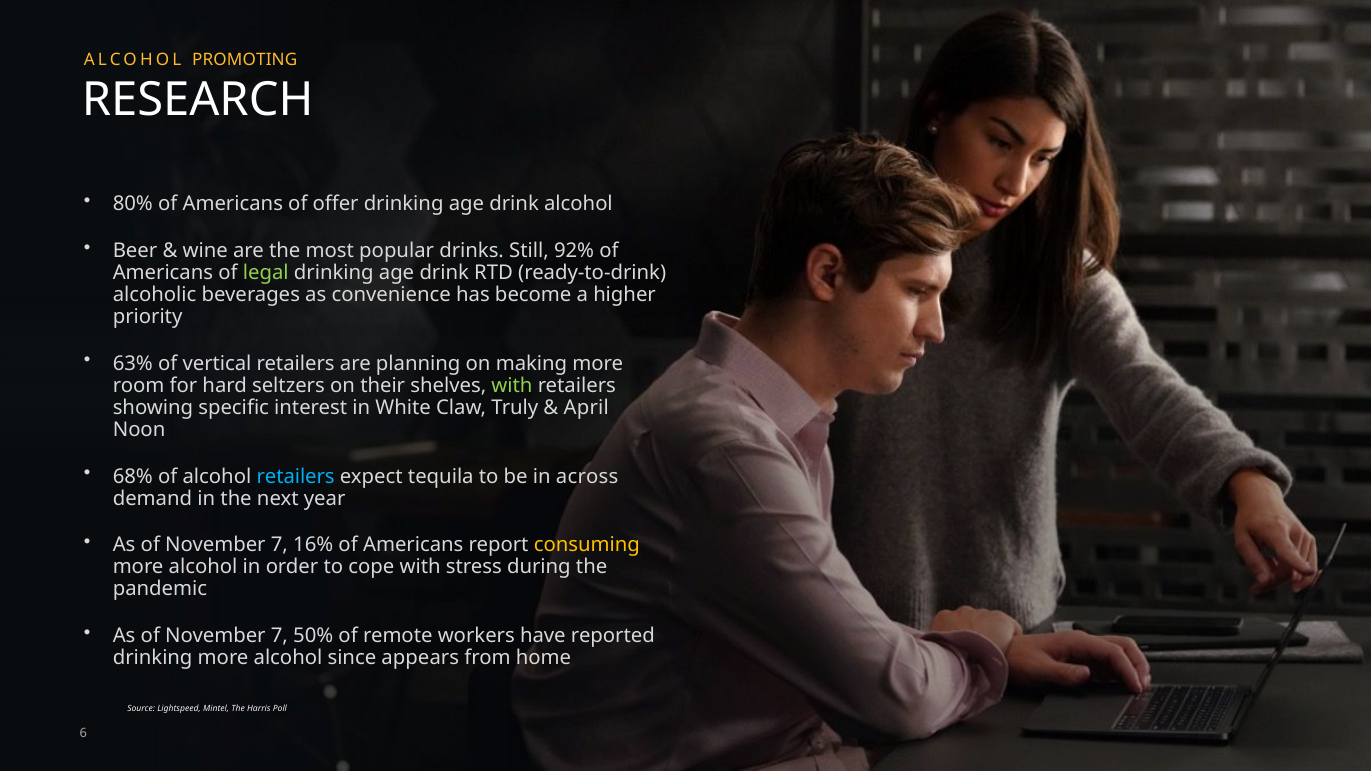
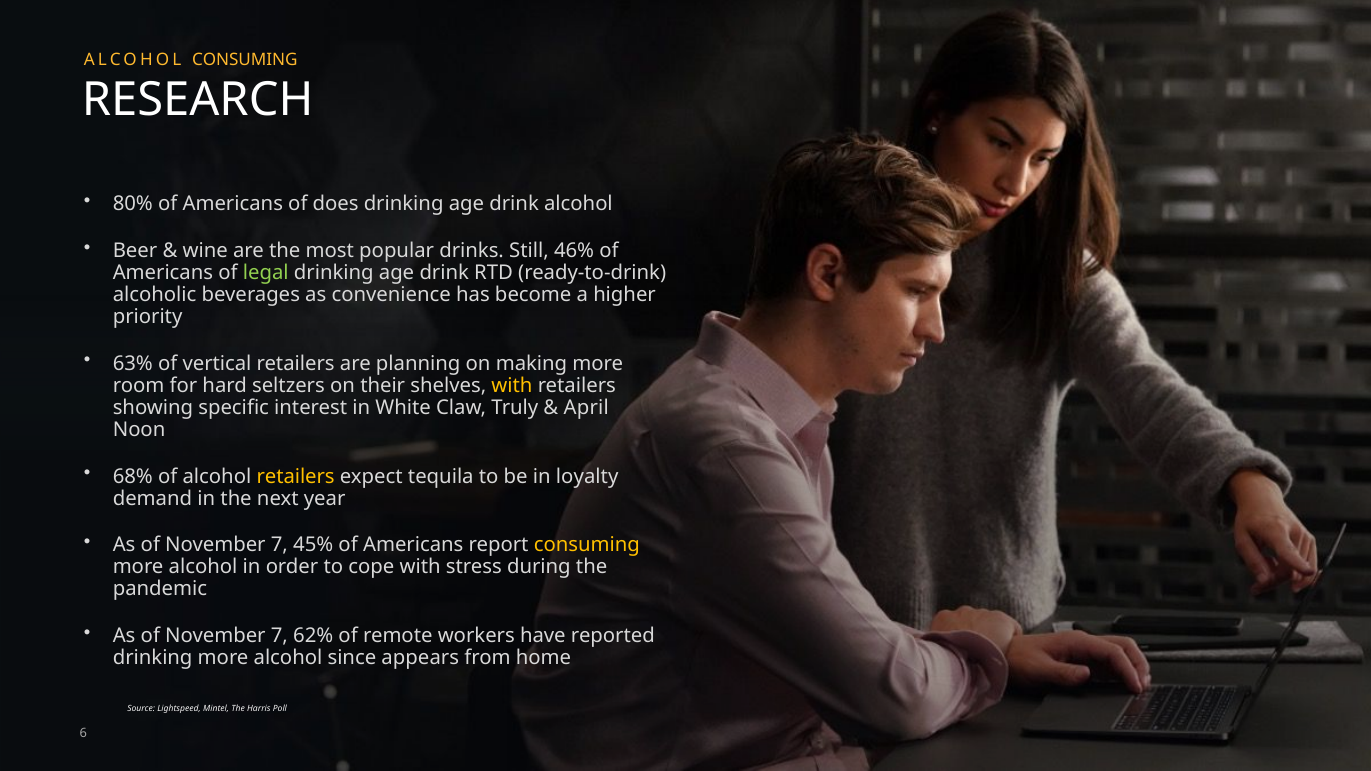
ALCOHOL PROMOTING: PROMOTING -> CONSUMING
offer: offer -> does
92%: 92% -> 46%
with at (512, 385) colour: light green -> yellow
retailers at (296, 476) colour: light blue -> yellow
across: across -> loyalty
16%: 16% -> 45%
50%: 50% -> 62%
